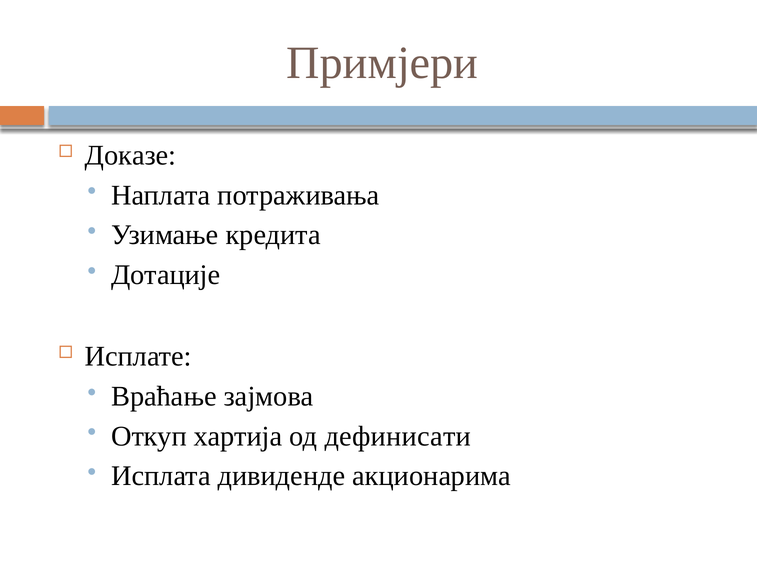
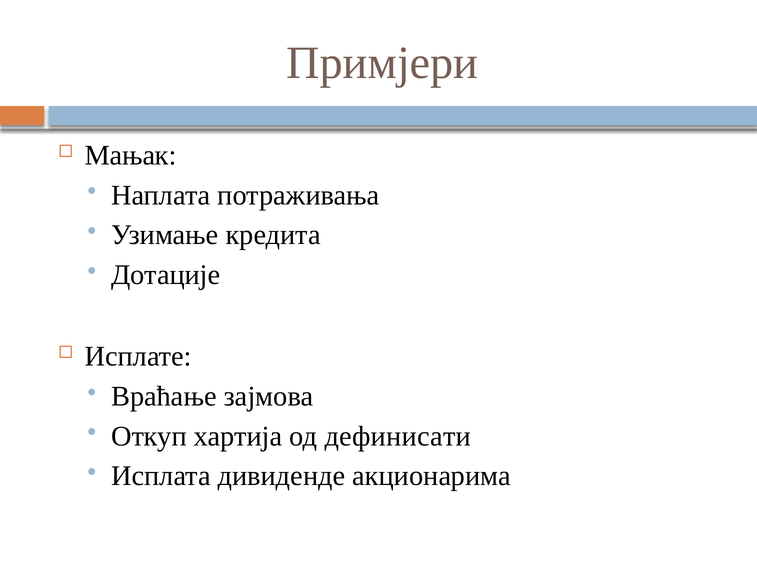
Доказе: Доказе -> Мањак
